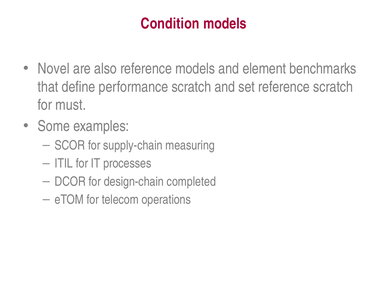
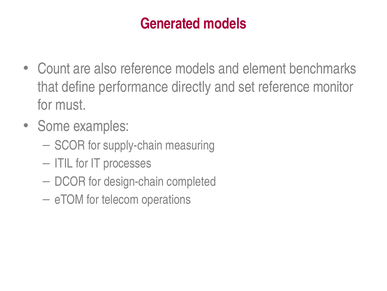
Condition: Condition -> Generated
Novel: Novel -> Count
performance scratch: scratch -> directly
reference scratch: scratch -> monitor
